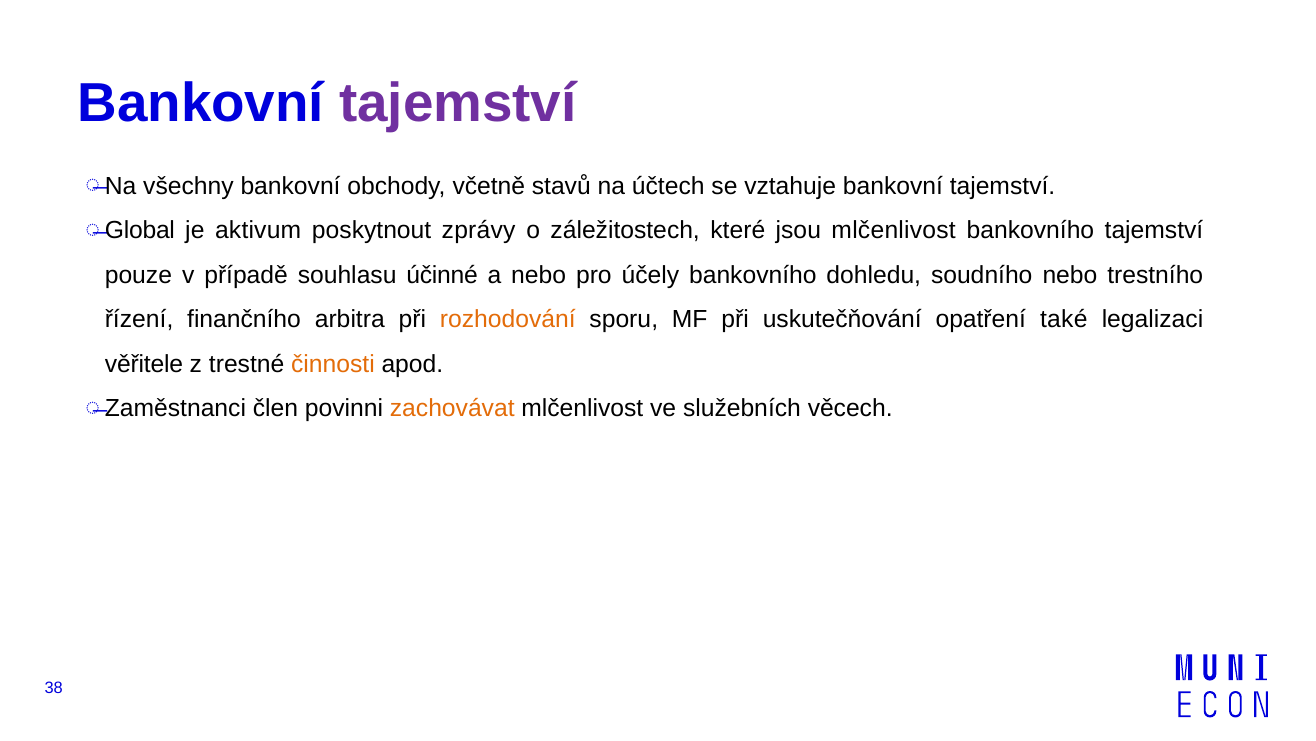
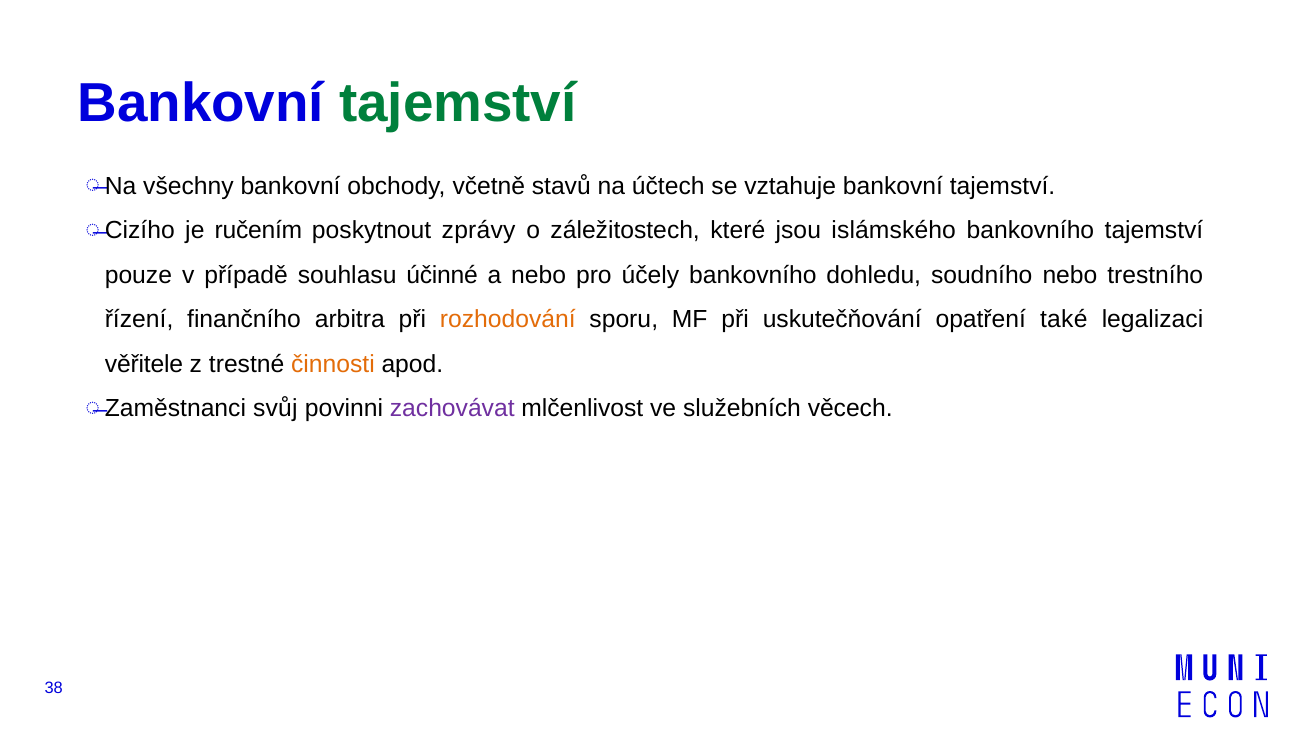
tajemství at (458, 103) colour: purple -> green
Global: Global -> Cizího
aktivum: aktivum -> ručením
jsou mlčenlivost: mlčenlivost -> islámského
člen: člen -> svůj
zachovávat colour: orange -> purple
